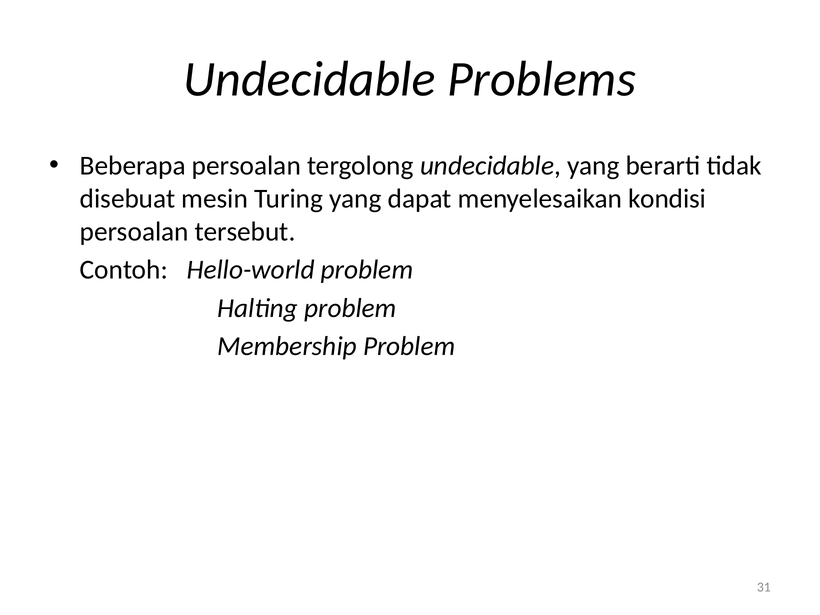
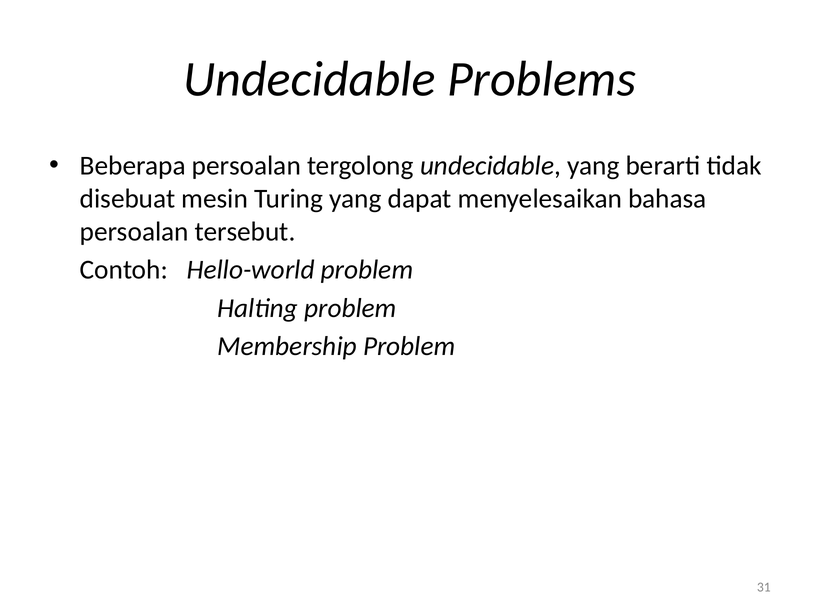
kondisi: kondisi -> bahasa
